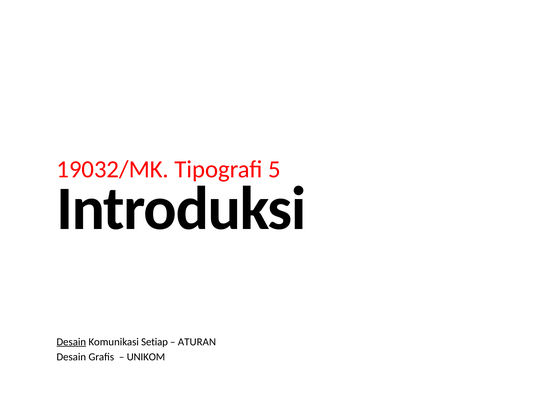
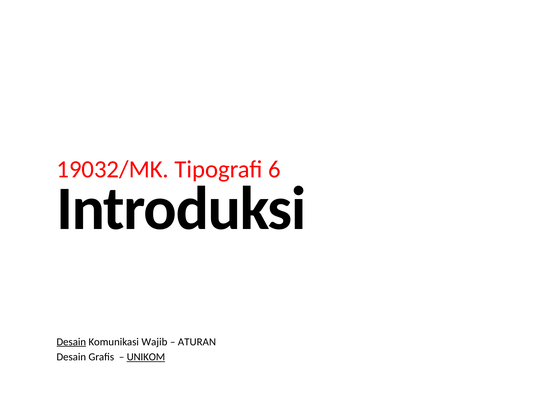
5: 5 -> 6
Setiap: Setiap -> Wajib
UNIKOM underline: none -> present
